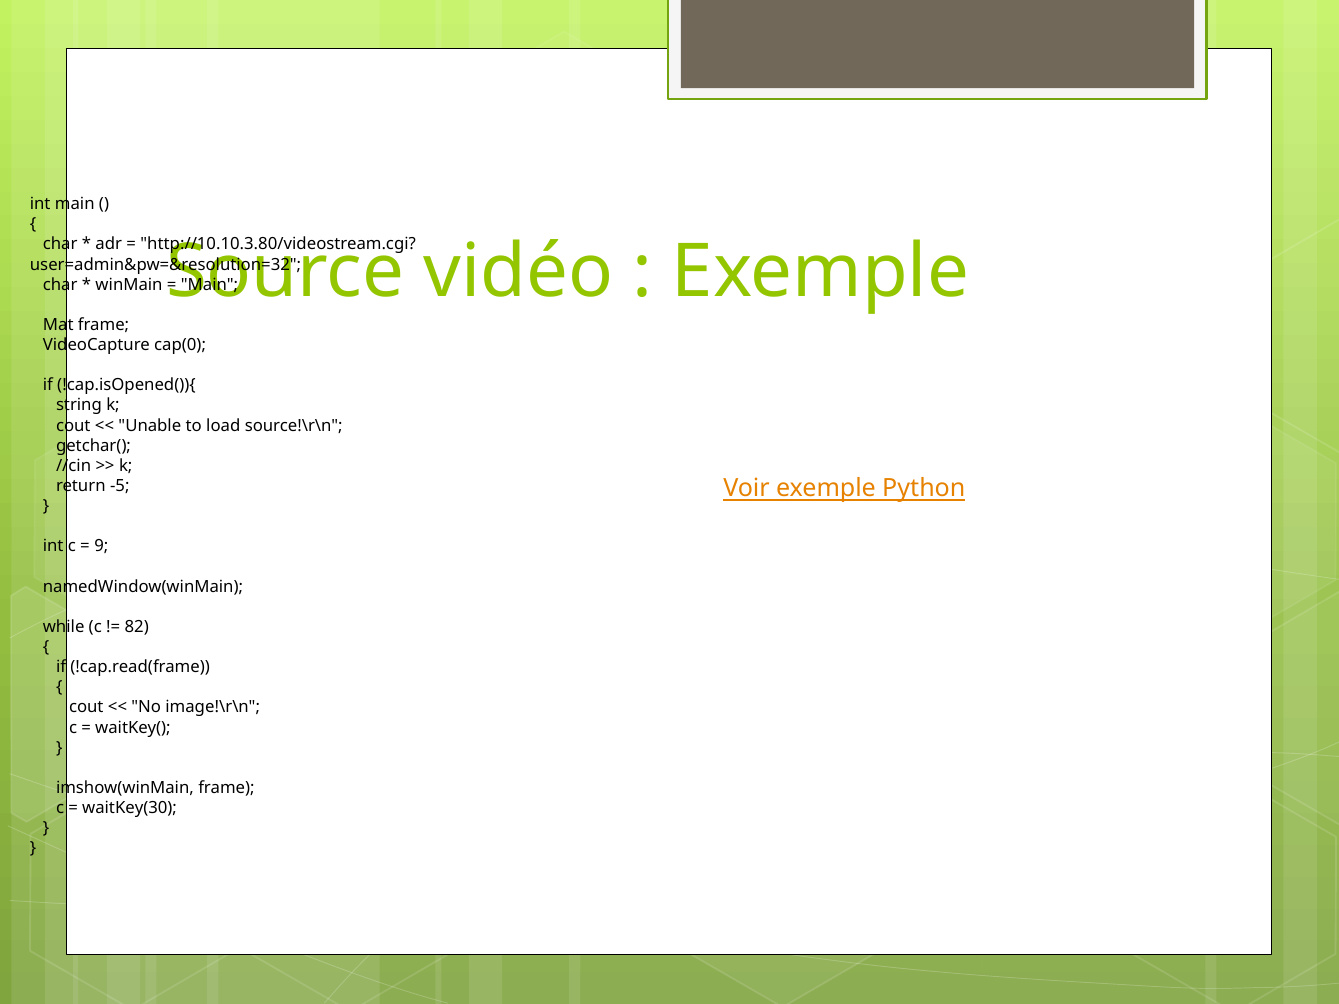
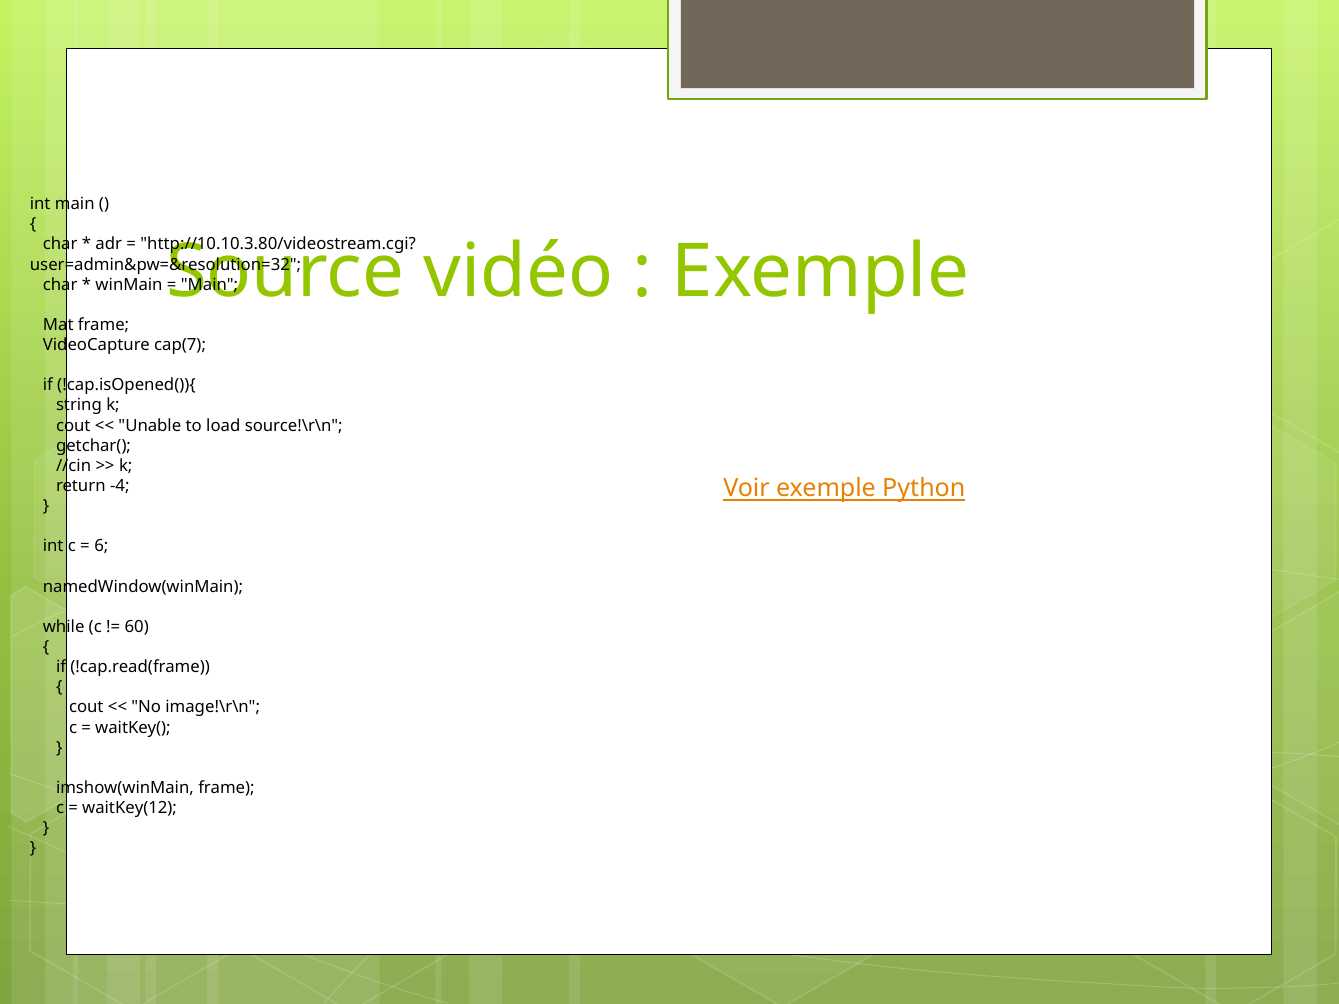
cap(0: cap(0 -> cap(7
-5: -5 -> -4
9: 9 -> 6
82: 82 -> 60
waitKey(30: waitKey(30 -> waitKey(12
